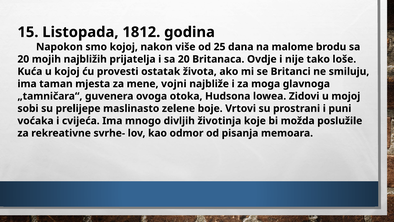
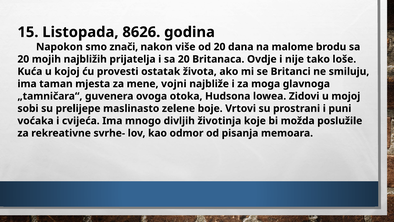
1812: 1812 -> 8626
smo kojoj: kojoj -> znači
od 25: 25 -> 20
